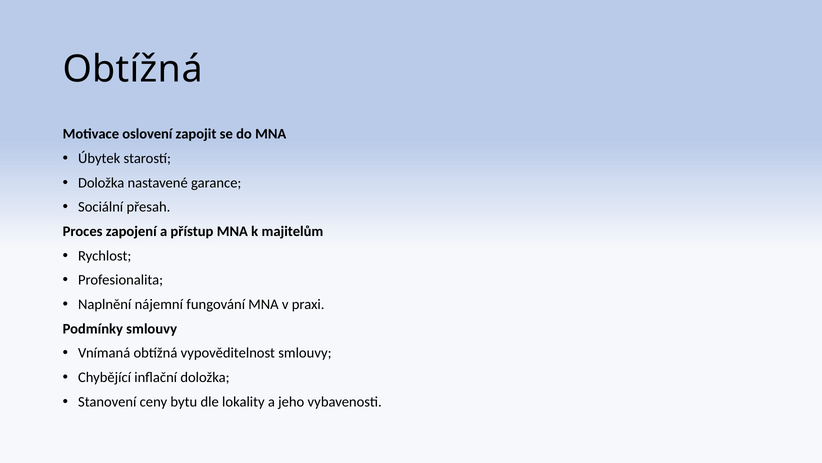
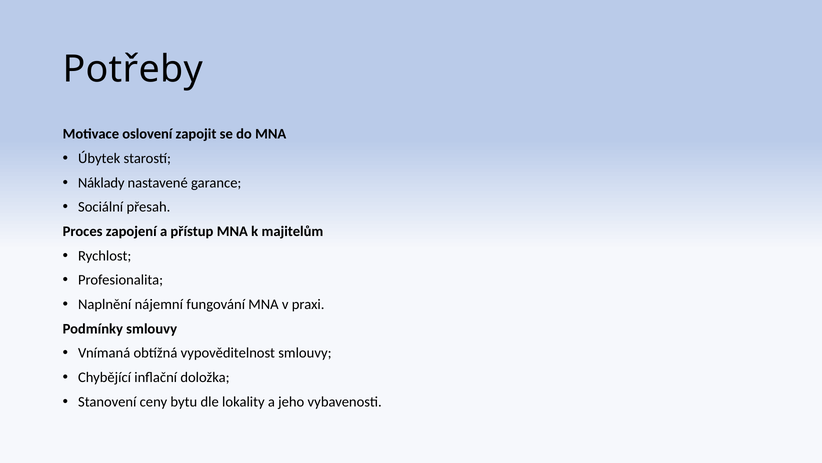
Obtížná at (133, 69): Obtížná -> Potřeby
Doložka at (101, 183): Doložka -> Náklady
